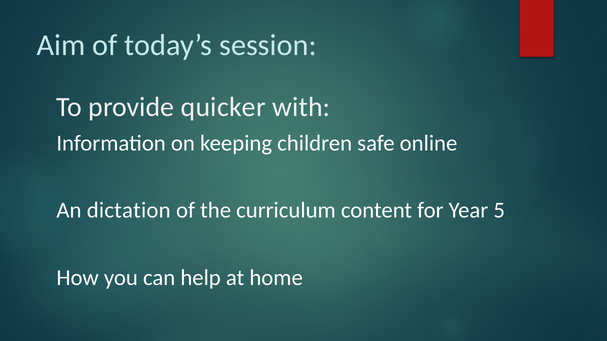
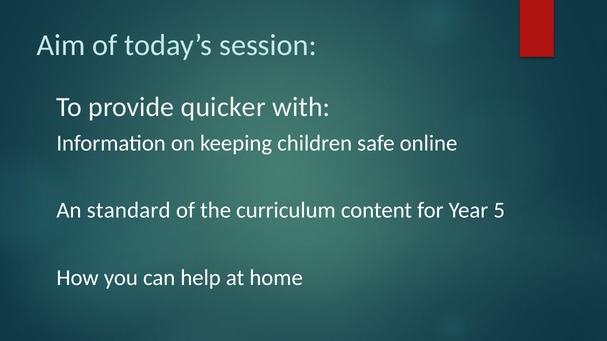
dictation: dictation -> standard
